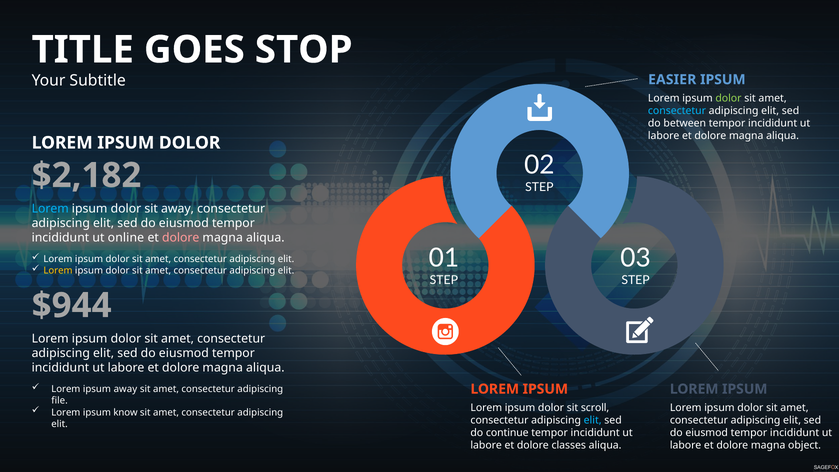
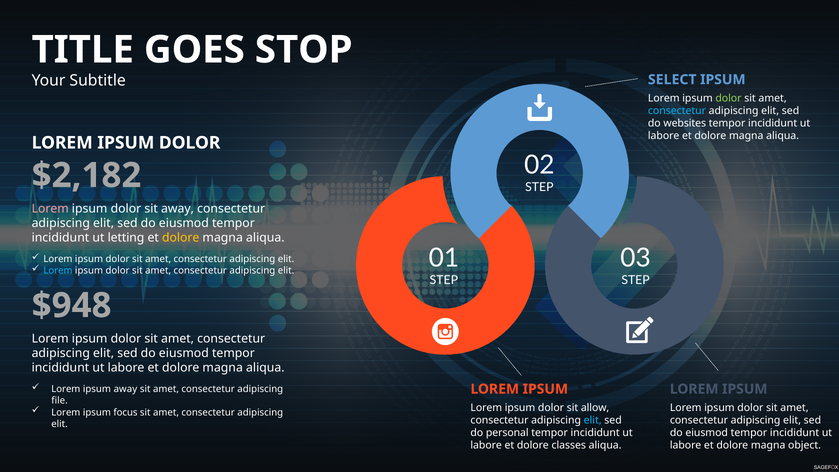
EASIER: EASIER -> SELECT
between: between -> websites
Lorem at (50, 208) colour: light blue -> pink
online: online -> letting
dolore at (181, 238) colour: pink -> yellow
Lorem at (58, 271) colour: yellow -> light blue
$944: $944 -> $948
scroll: scroll -> allow
know: know -> focus
continue: continue -> personal
